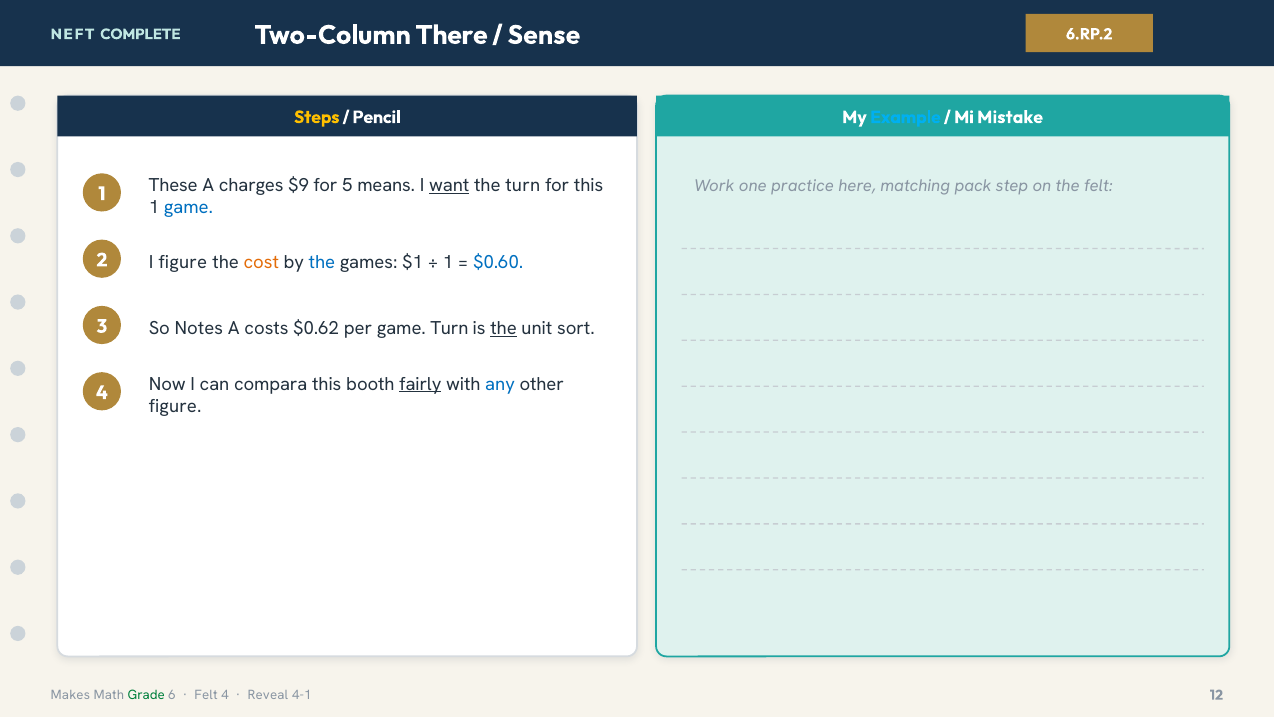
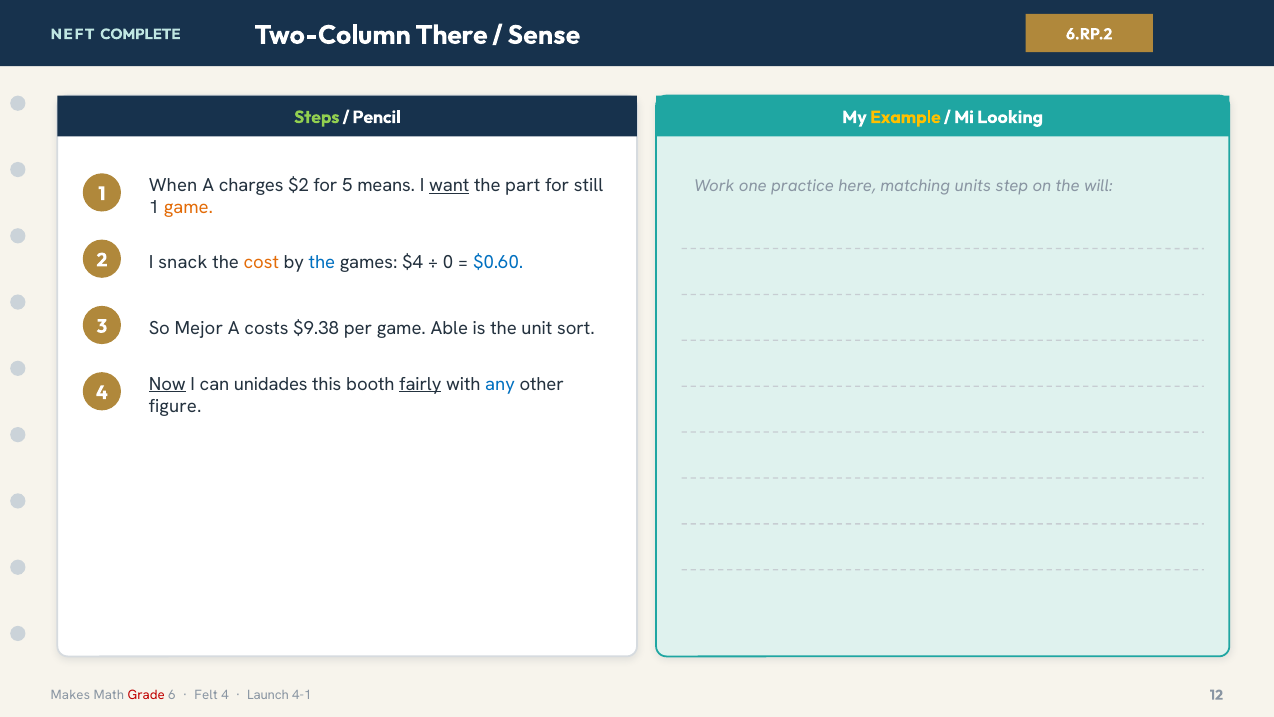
Steps colour: yellow -> light green
Example colour: light blue -> yellow
Mistake: Mistake -> Looking
pack: pack -> units
the felt: felt -> will
These: These -> When
$9: $9 -> $2
the turn: turn -> part
for this: this -> still
game at (188, 207) colour: blue -> orange
I figure: figure -> snack
$1: $1 -> $4
1 at (448, 262): 1 -> 0
Notes: Notes -> Mejor
$0.62: $0.62 -> $9.38
game Turn: Turn -> Able
the at (504, 329) underline: present -> none
Now underline: none -> present
compara: compara -> unidades
Grade colour: green -> red
Reveal: Reveal -> Launch
